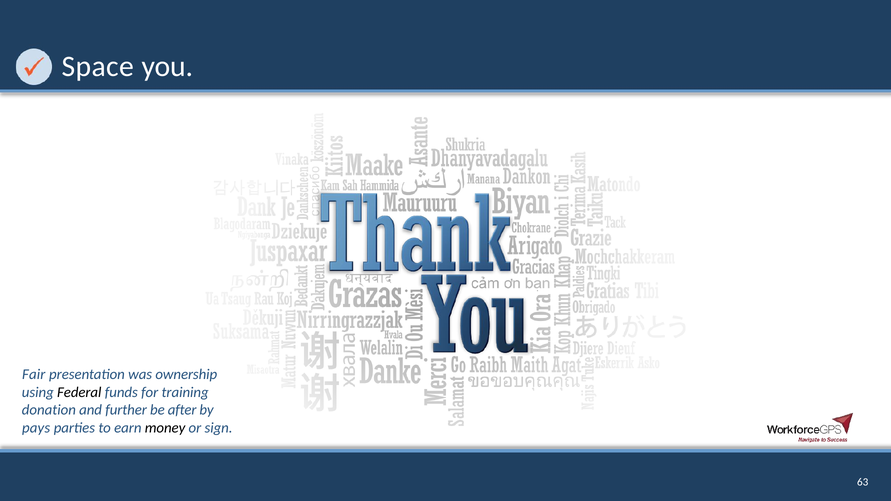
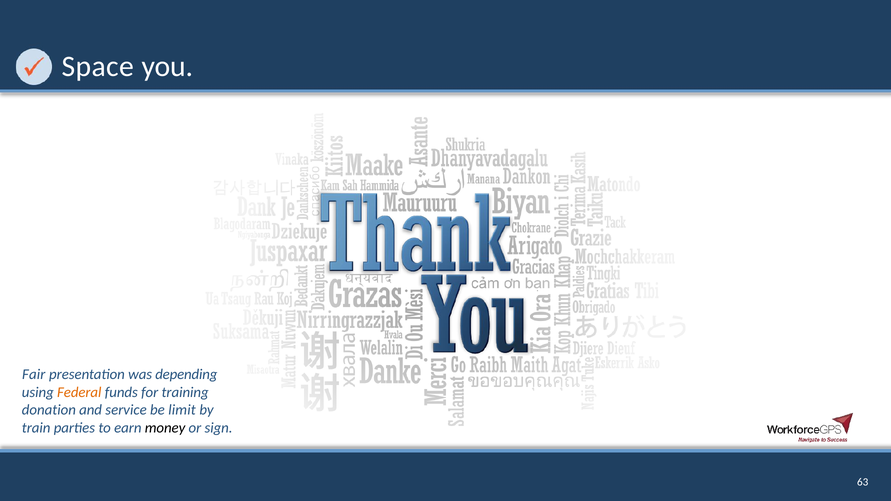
ownership: ownership -> depending
Federal colour: black -> orange
further: further -> service
after: after -> limit
pays: pays -> train
